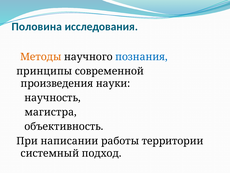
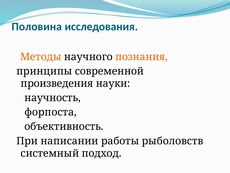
познания colour: blue -> orange
магистра: магистра -> форпоста
территории: территории -> рыболовств
